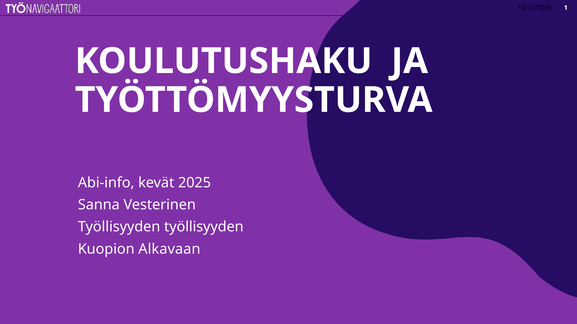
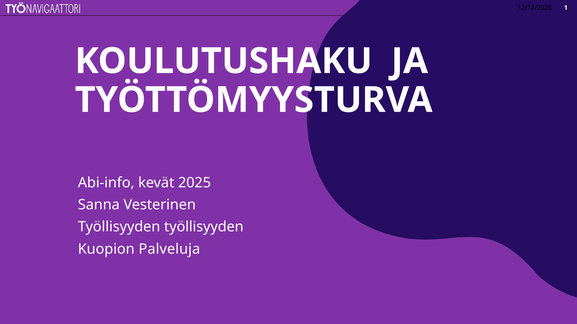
Alkavaan: Alkavaan -> Palveluja
